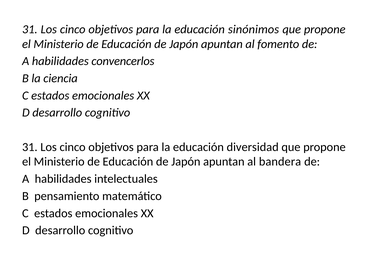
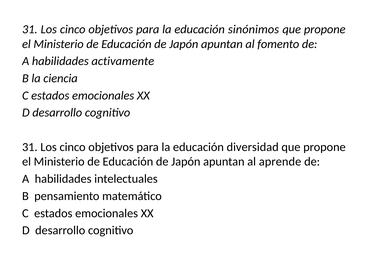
convencerlos: convencerlos -> activamente
bandera: bandera -> aprende
